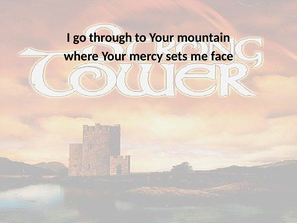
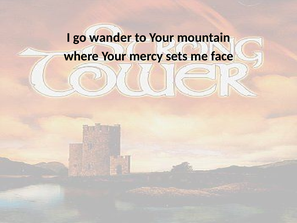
through: through -> wander
